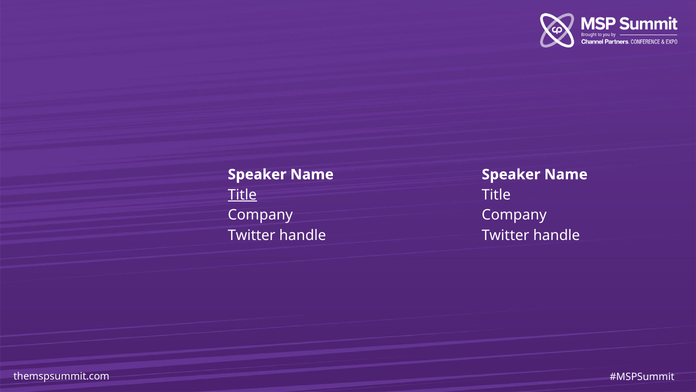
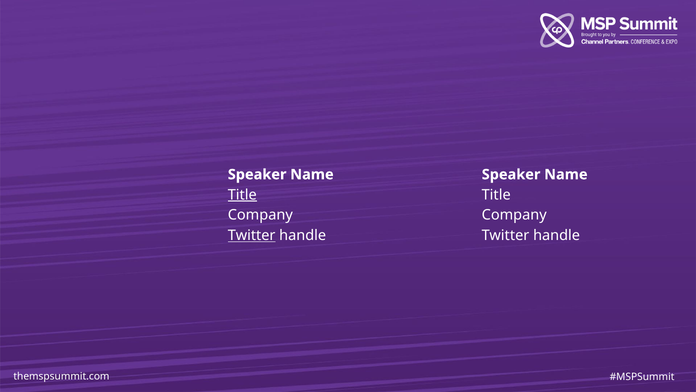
Twitter at (252, 235) underline: none -> present
